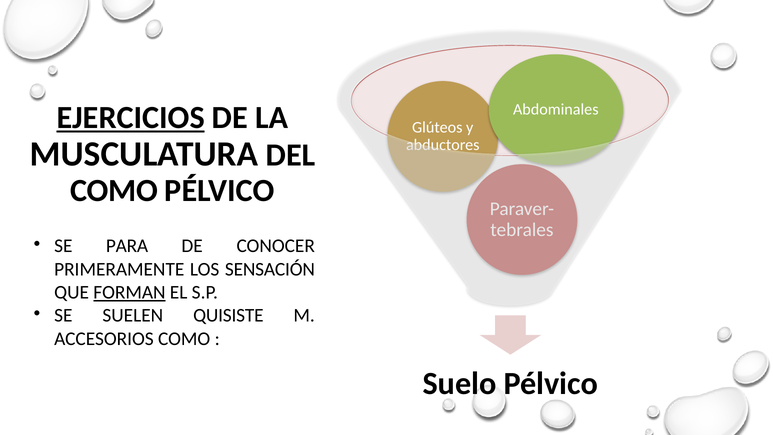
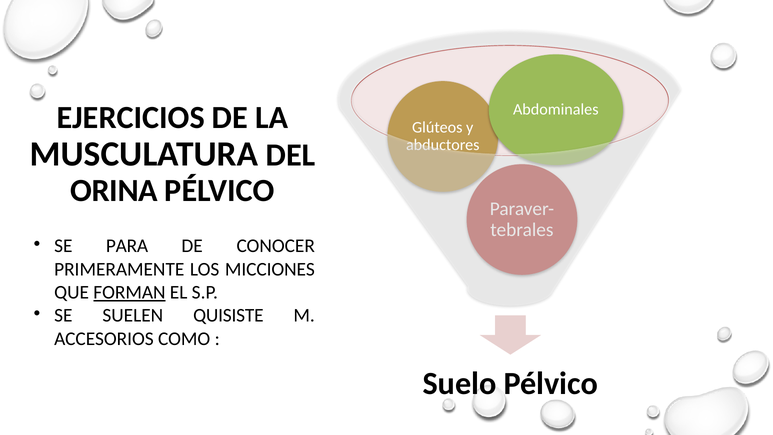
EJERCICIOS underline: present -> none
COMO at (114, 191): COMO -> ORINA
SENSACIÓN: SENSACIÓN -> MICCIONES
